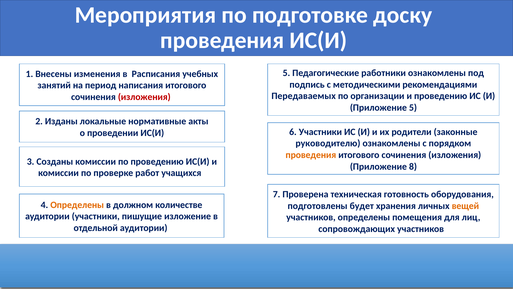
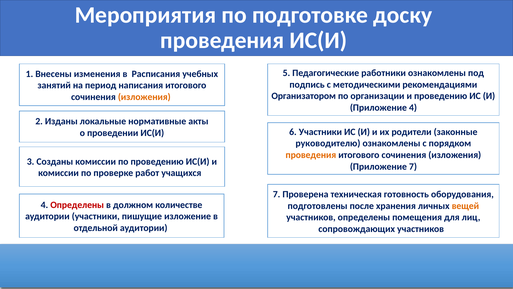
Передаваемых: Передаваемых -> Организатором
изложения at (144, 97) colour: red -> orange
Приложение 5: 5 -> 4
Приложение 8: 8 -> 7
Определены at (77, 205) colour: orange -> red
будет: будет -> после
